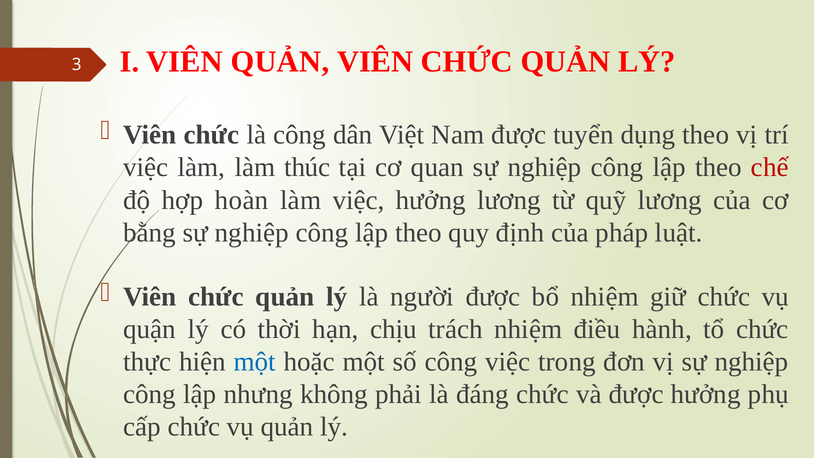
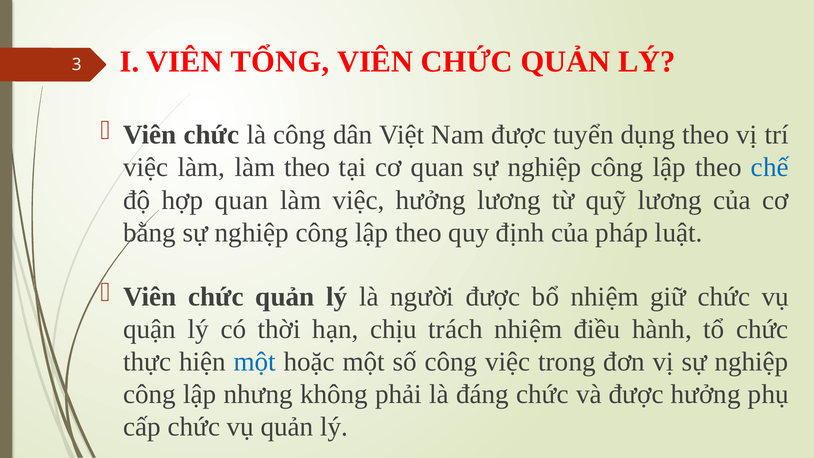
VIÊN QUẢN: QUẢN -> TỔNG
làm thúc: thúc -> theo
chế colour: red -> blue
hợp hoàn: hoàn -> quan
